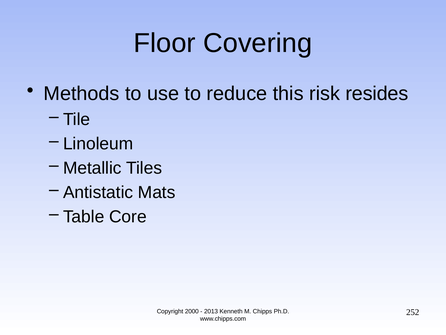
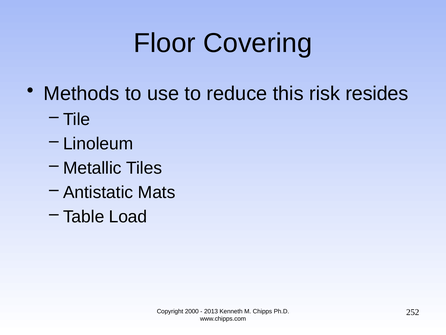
Core: Core -> Load
